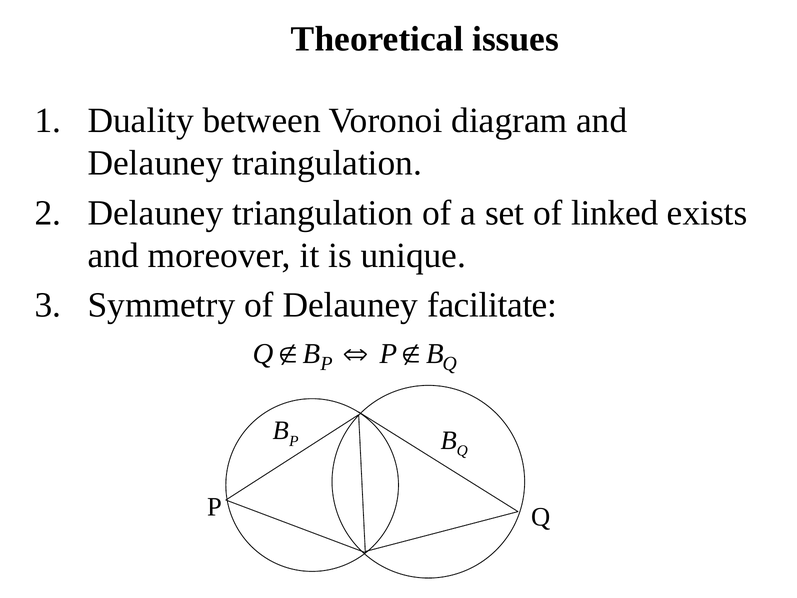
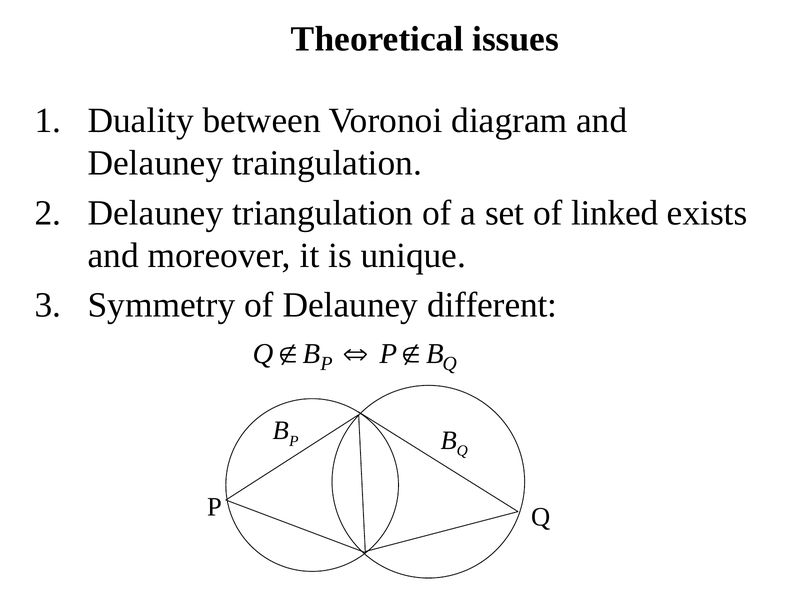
facilitate: facilitate -> different
